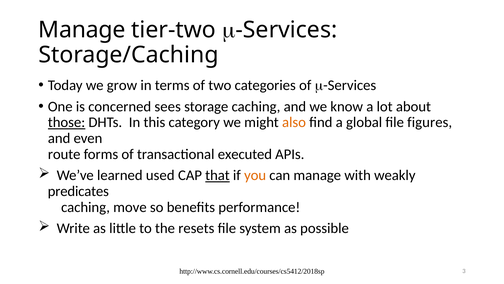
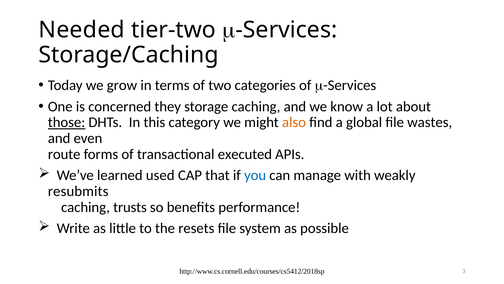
Manage at (82, 30): Manage -> Needed
sees: sees -> they
figures: figures -> wastes
that underline: present -> none
you colour: orange -> blue
predicates: predicates -> resubmits
move: move -> trusts
